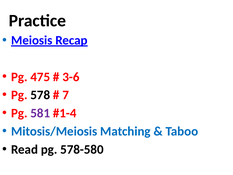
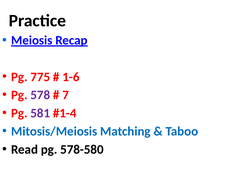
475: 475 -> 775
3-6: 3-6 -> 1-6
578 colour: black -> purple
